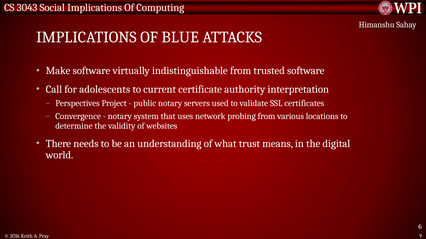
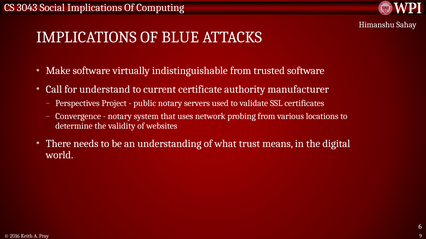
adolescents: adolescents -> understand
interpretation: interpretation -> manufacturer
